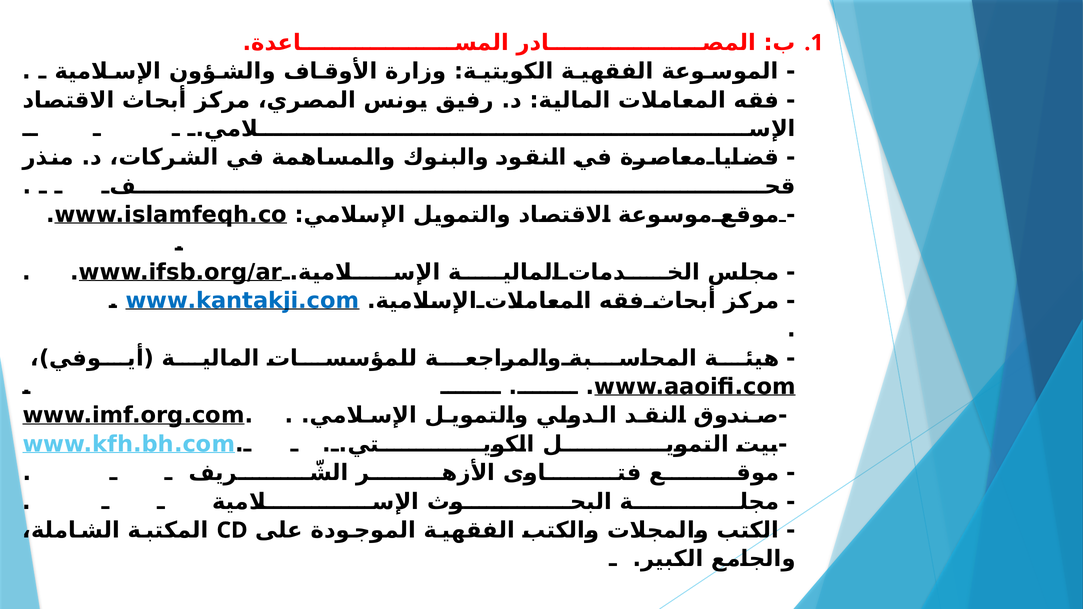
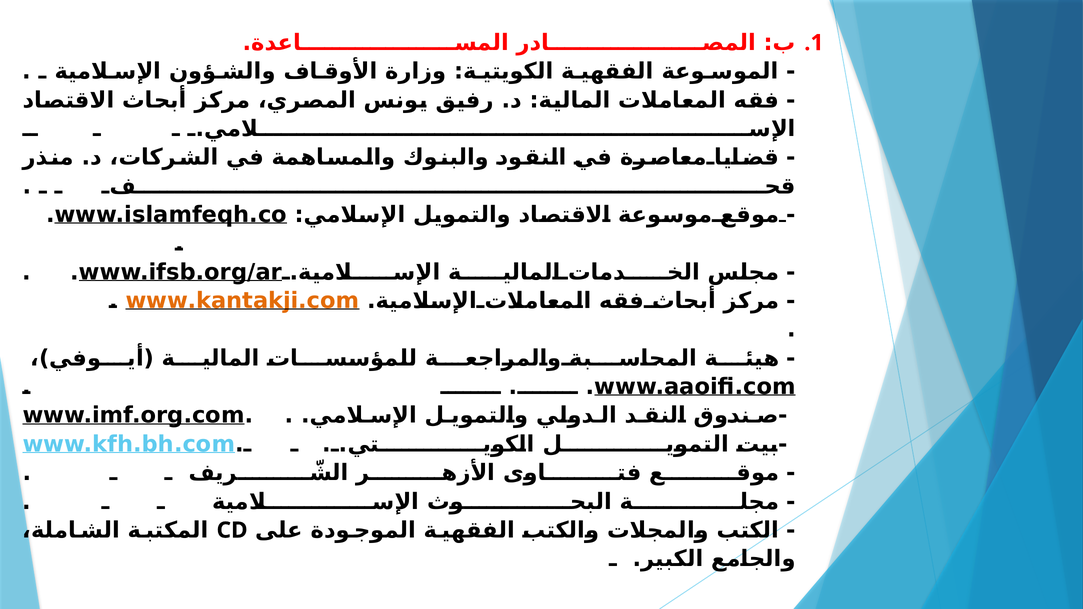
www.kantakji.com colour: blue -> orange
